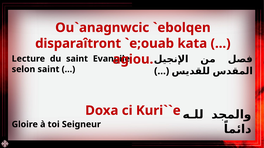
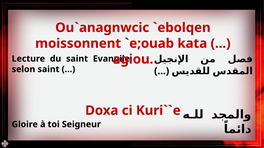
disparaîtront: disparaîtront -> moissonnent
